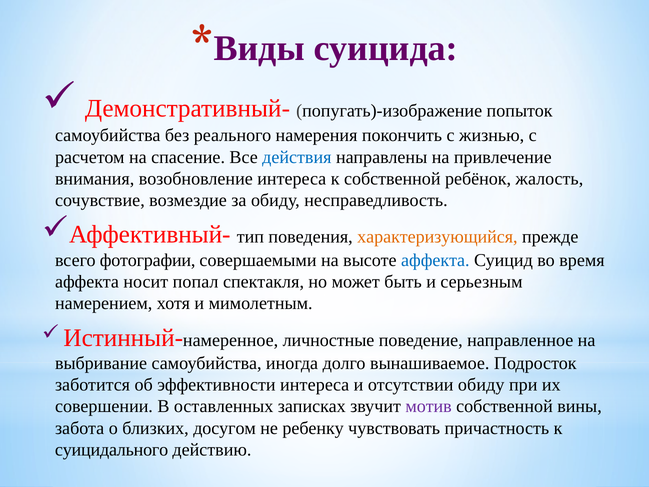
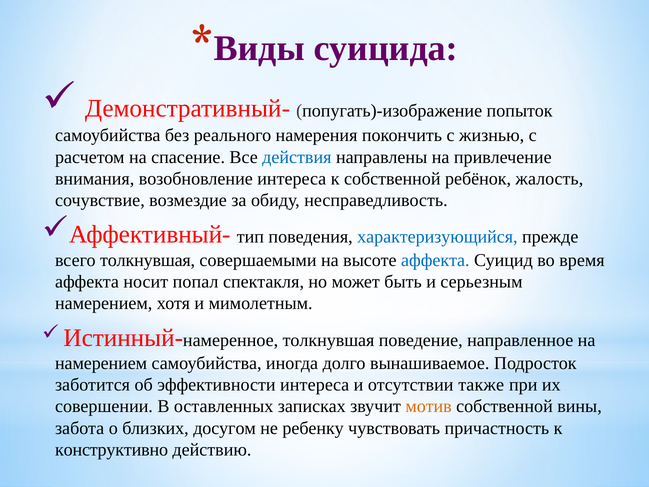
характеризующийся colour: orange -> blue
всего фотографии: фотографии -> толкнувшая
личностные at (328, 340): личностные -> толкнувшая
выбривание at (101, 363): выбривание -> намерением
отсутствии обиду: обиду -> также
мотив colour: purple -> orange
суицидального: суицидального -> конструктивно
